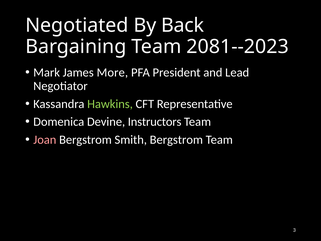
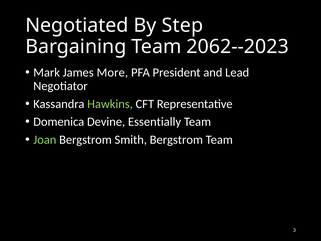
Back: Back -> Step
2081--2023: 2081--2023 -> 2062--2023
Instructors: Instructors -> Essentially
Joan colour: pink -> light green
